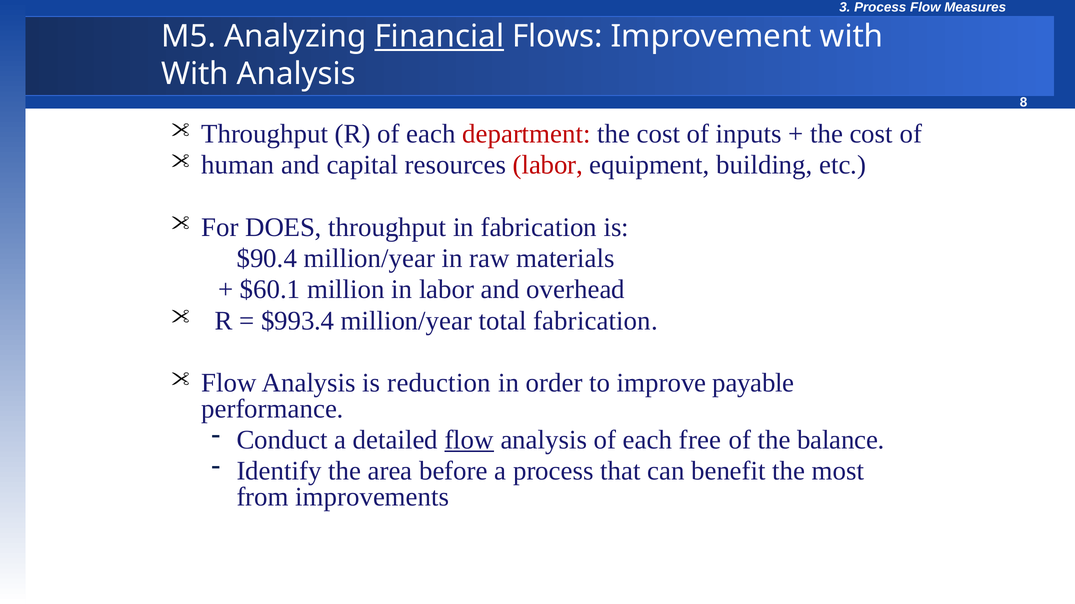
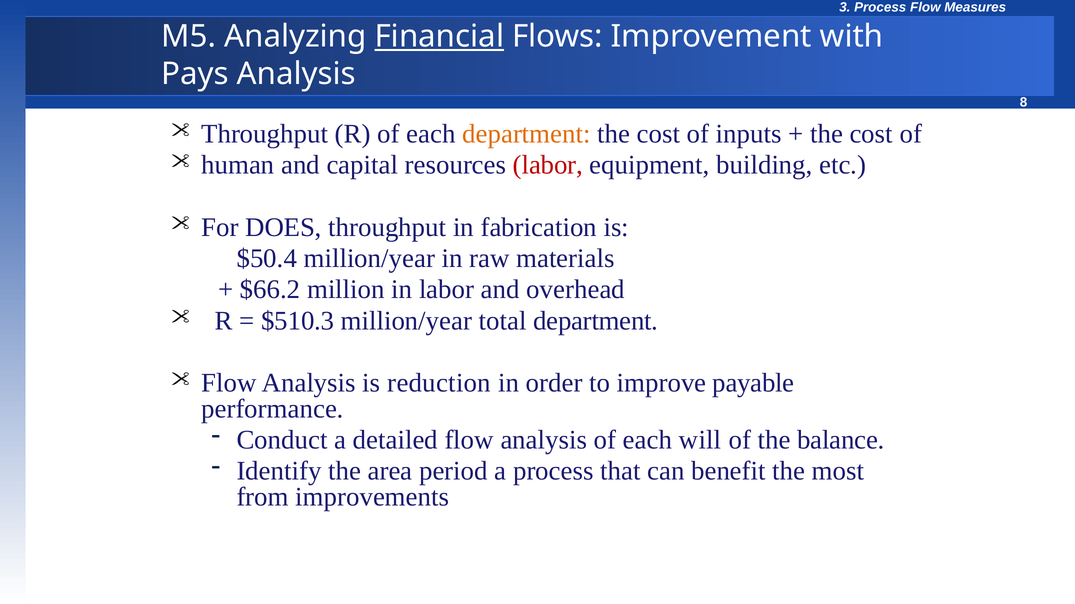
With at (195, 74): With -> Pays
department at (526, 134) colour: red -> orange
$90.4: $90.4 -> $50.4
$60.1: $60.1 -> $66.2
$993.4: $993.4 -> $510.3
total fabrication: fabrication -> department
flow at (469, 440) underline: present -> none
free: free -> will
before: before -> period
